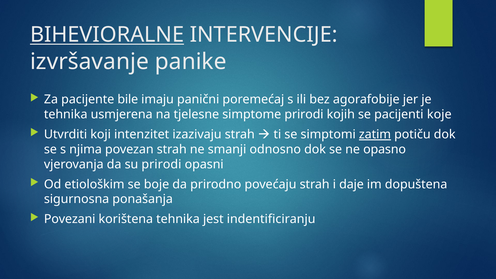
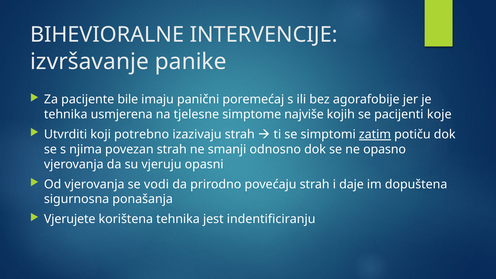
BIHEVIORALNE underline: present -> none
simptome prirodi: prirodi -> najviše
intenzitet: intenzitet -> potrebno
su prirodi: prirodi -> vjeruju
Od etiološkim: etiološkim -> vjerovanja
boje: boje -> vodi
Povezani: Povezani -> Vjerujete
